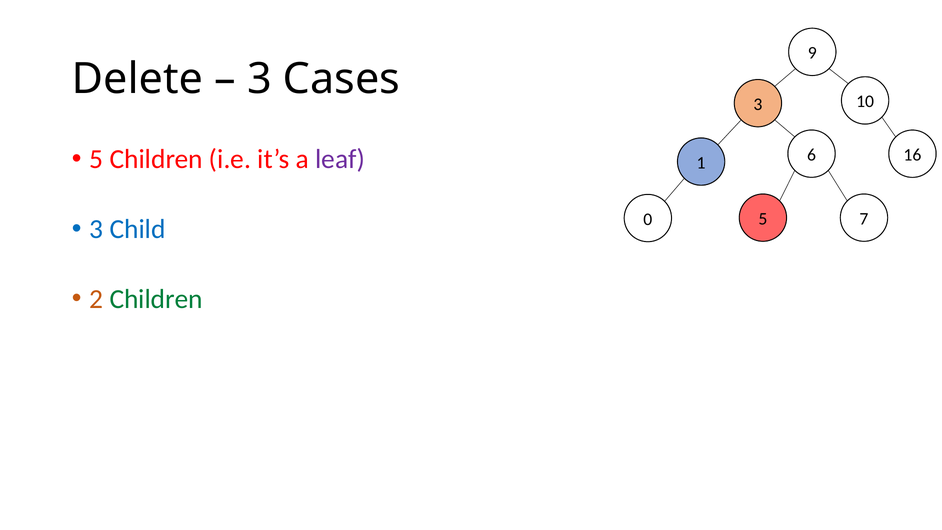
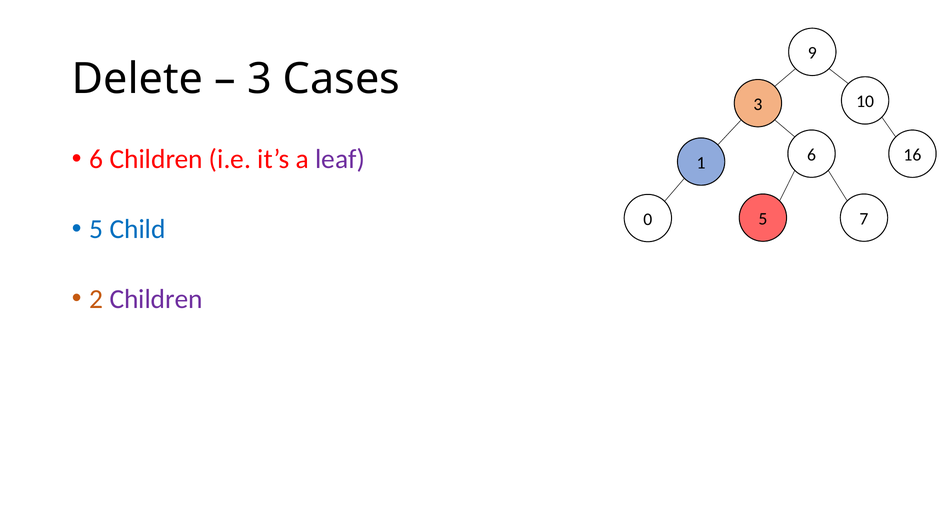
5 at (96, 159): 5 -> 6
3 at (96, 229): 3 -> 5
Children at (156, 299) colour: green -> purple
